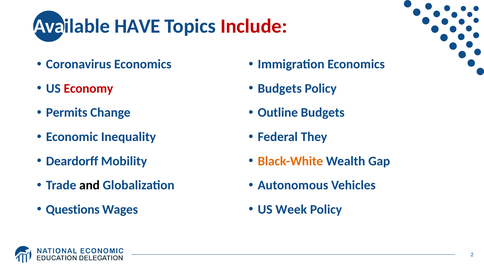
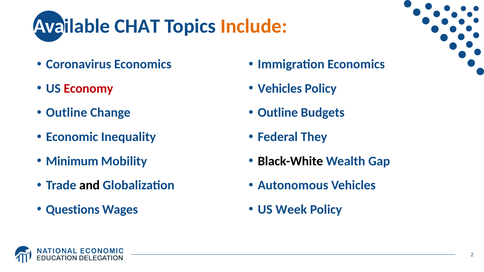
HAVE: HAVE -> CHAT
Include colour: red -> orange
Budgets at (280, 88): Budgets -> Vehicles
Permits at (67, 113): Permits -> Outline
Deardorff: Deardorff -> Minimum
Black-White colour: orange -> black
